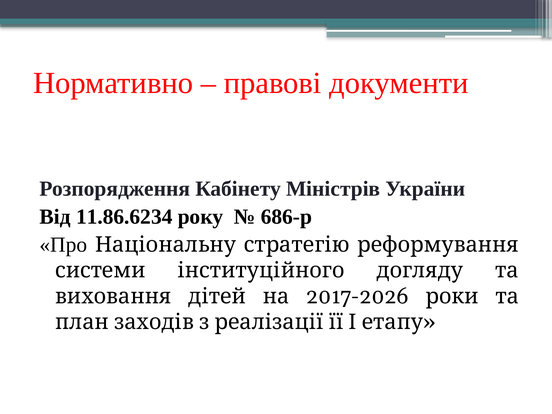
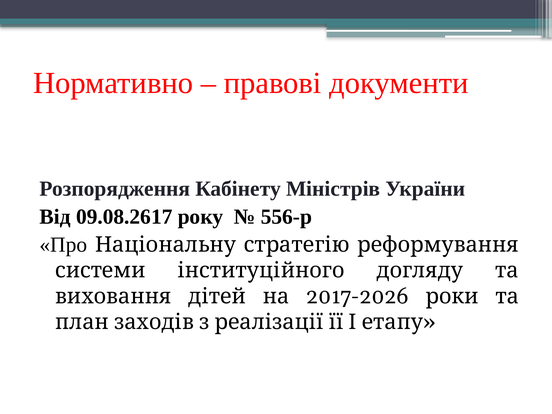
11.86.6234: 11.86.6234 -> 09.08.2617
686-р: 686-р -> 556-р
